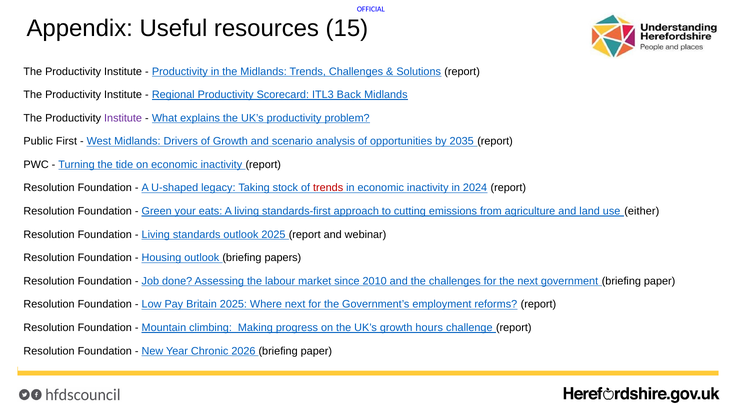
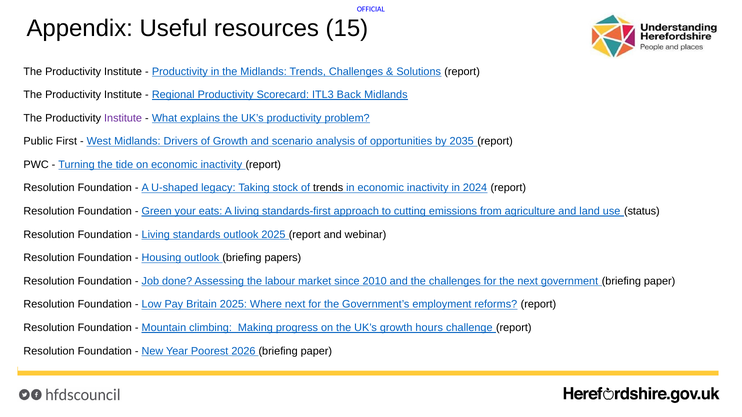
trends at (328, 188) colour: red -> black
either: either -> status
Chronic: Chronic -> Poorest
